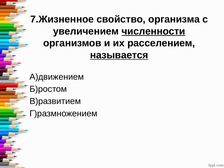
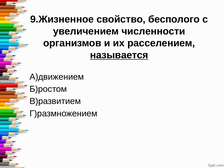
7.Жизненное: 7.Жизненное -> 9.Жизненное
организма: организма -> бесполого
численности underline: present -> none
